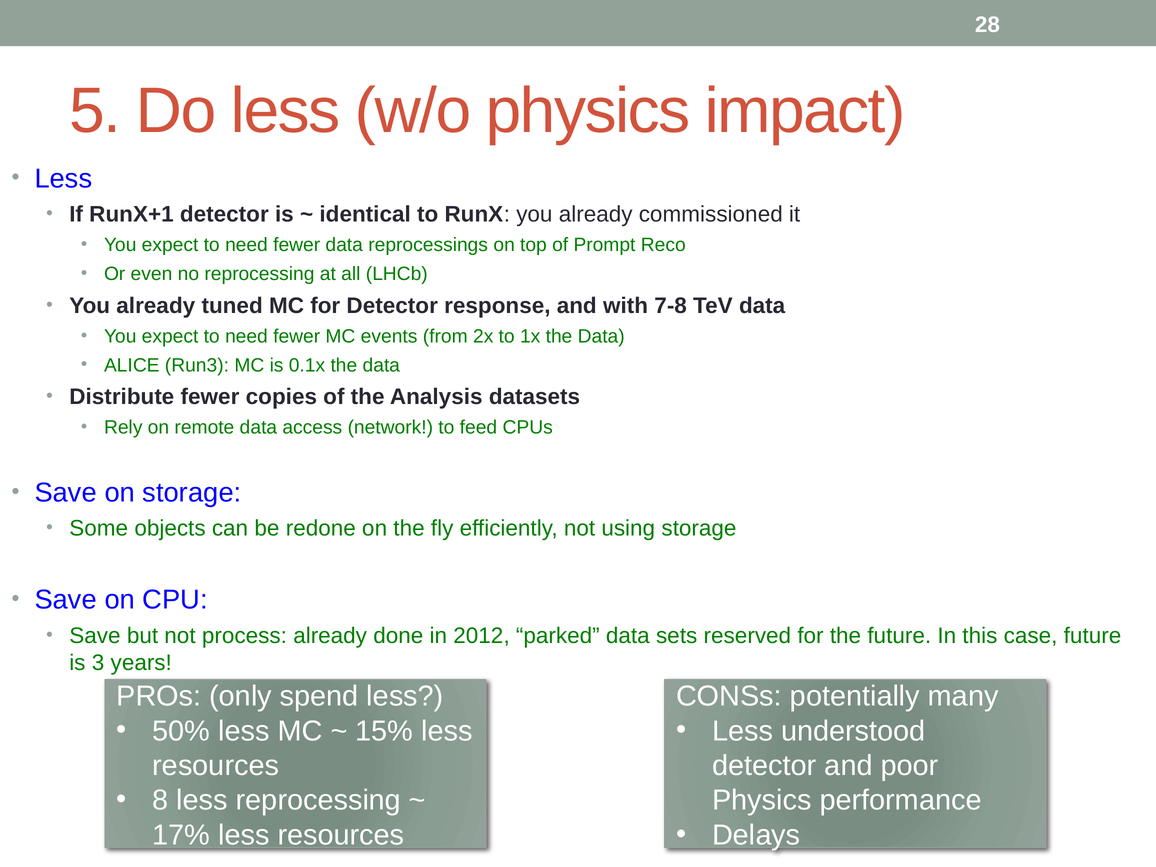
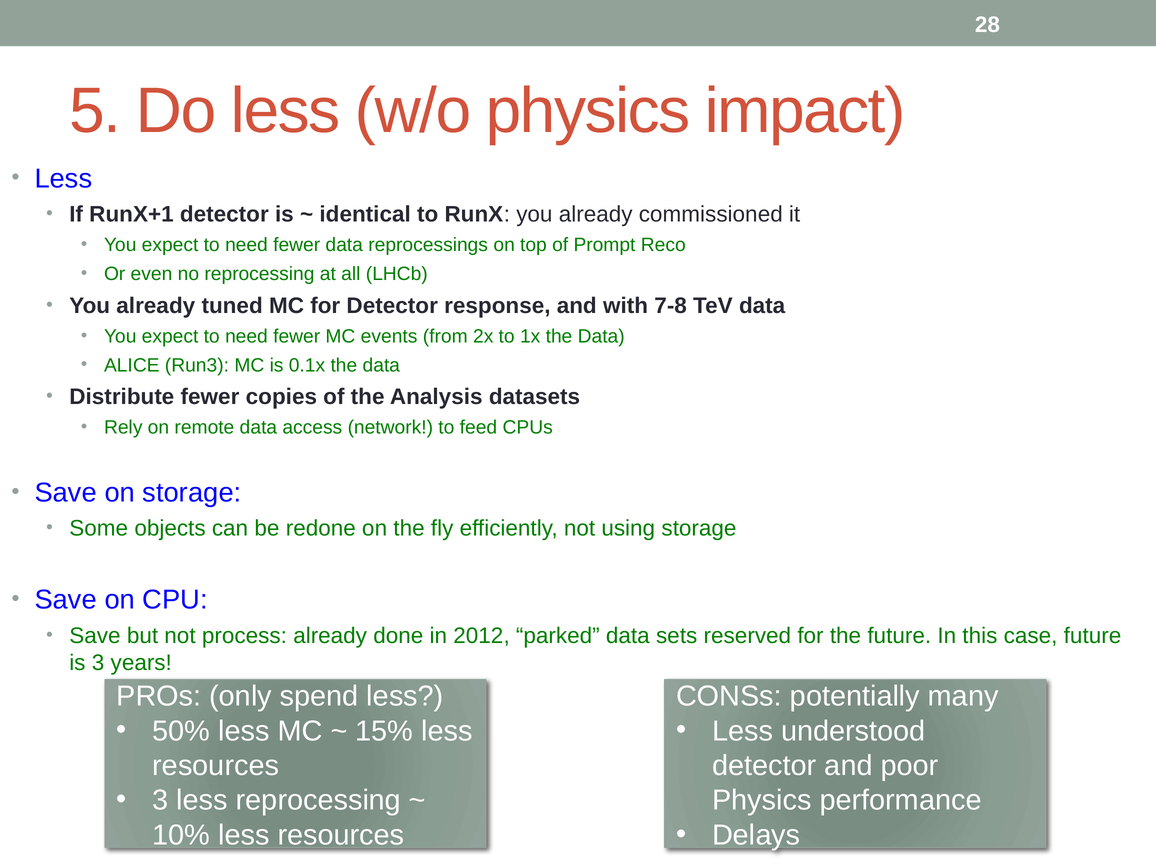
8 at (160, 800): 8 -> 3
17%: 17% -> 10%
